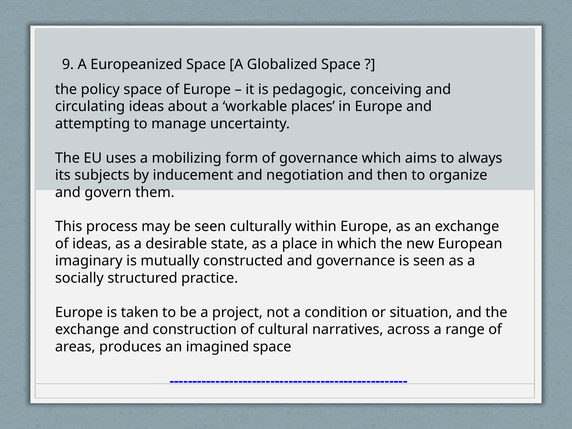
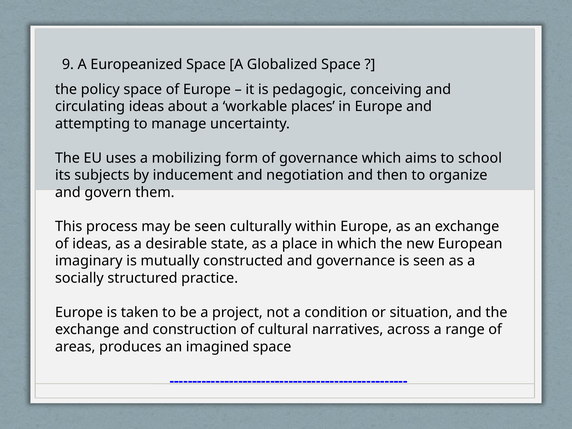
always: always -> school
